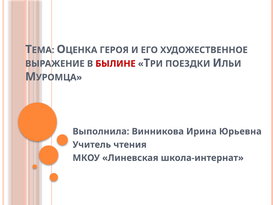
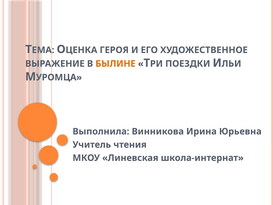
БЫЛИНЕ colour: red -> orange
